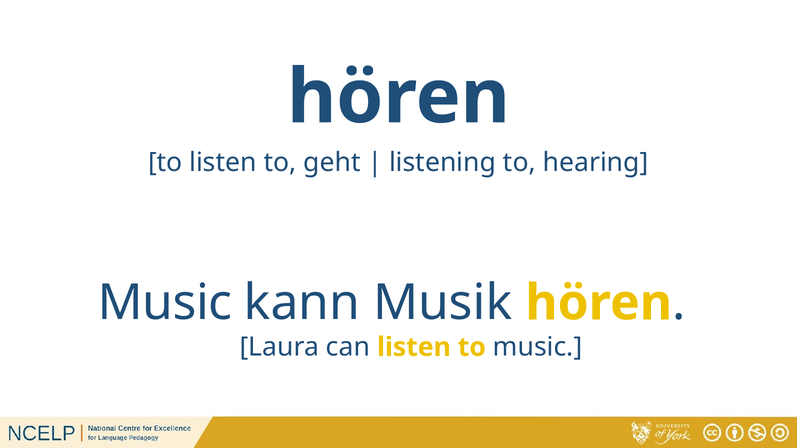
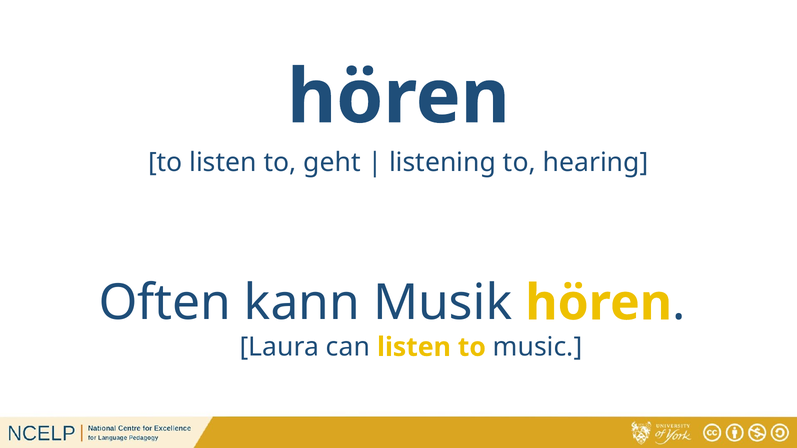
Music at (165, 303): Music -> Often
